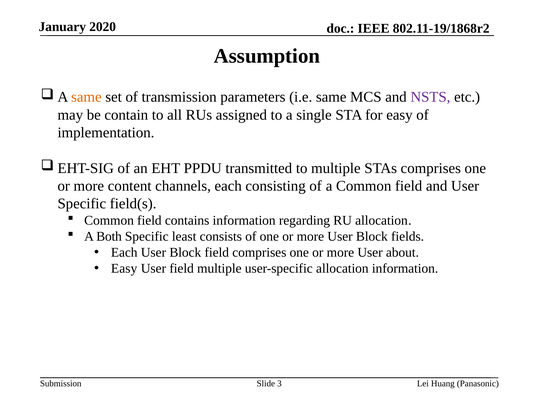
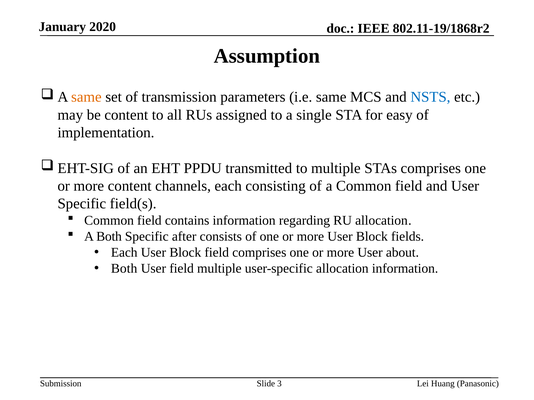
NSTS colour: purple -> blue
be contain: contain -> content
least: least -> after
Easy at (124, 269): Easy -> Both
